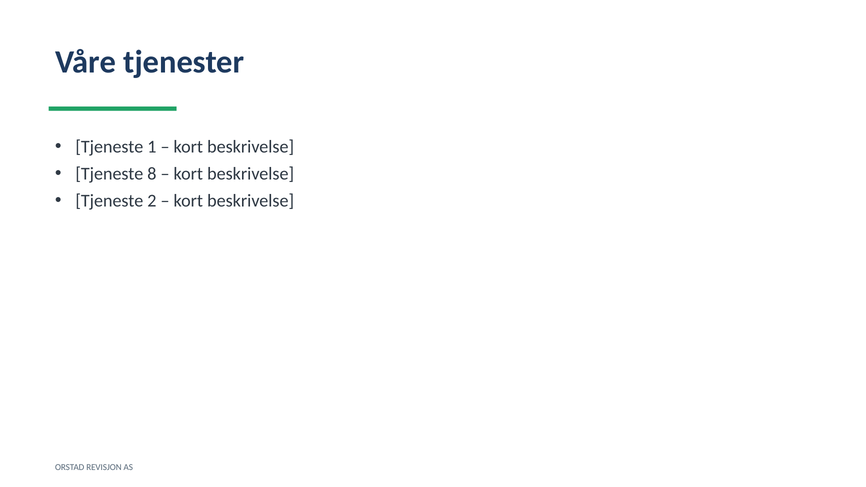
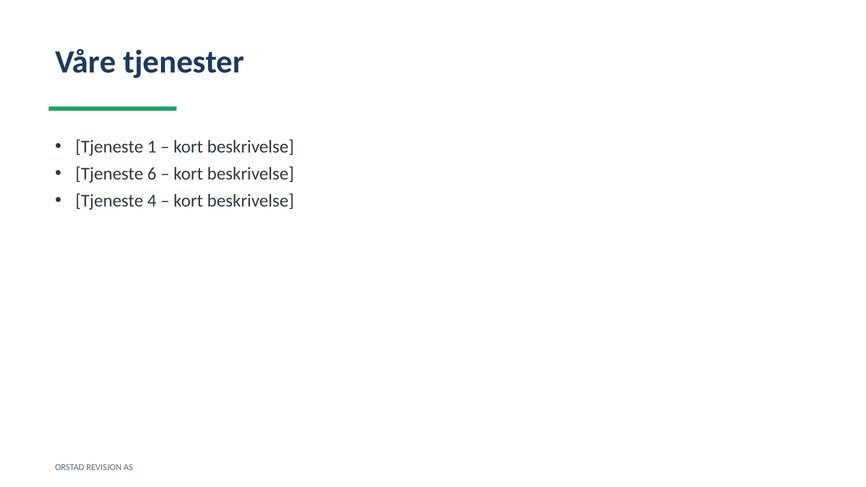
8: 8 -> 6
2: 2 -> 4
